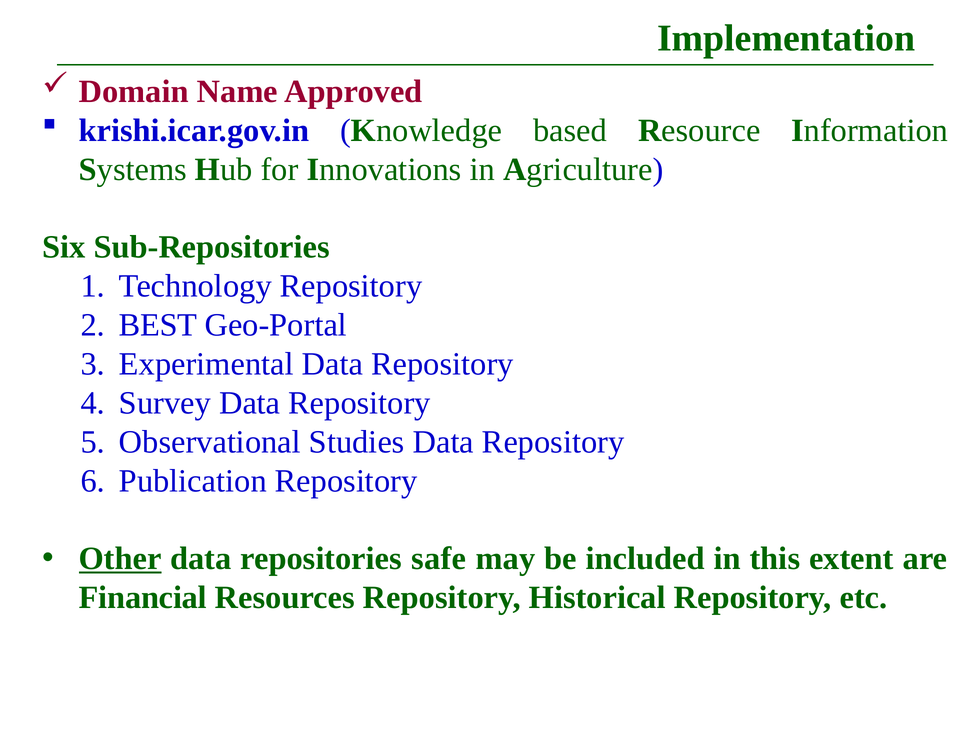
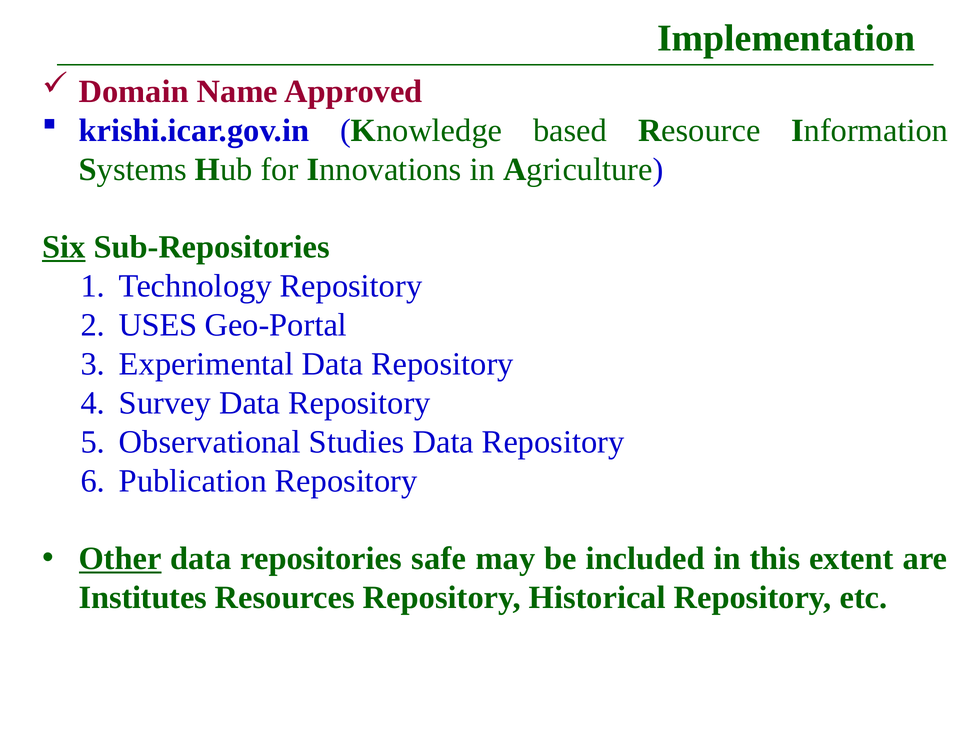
Six underline: none -> present
BEST: BEST -> USES
Financial: Financial -> Institutes
